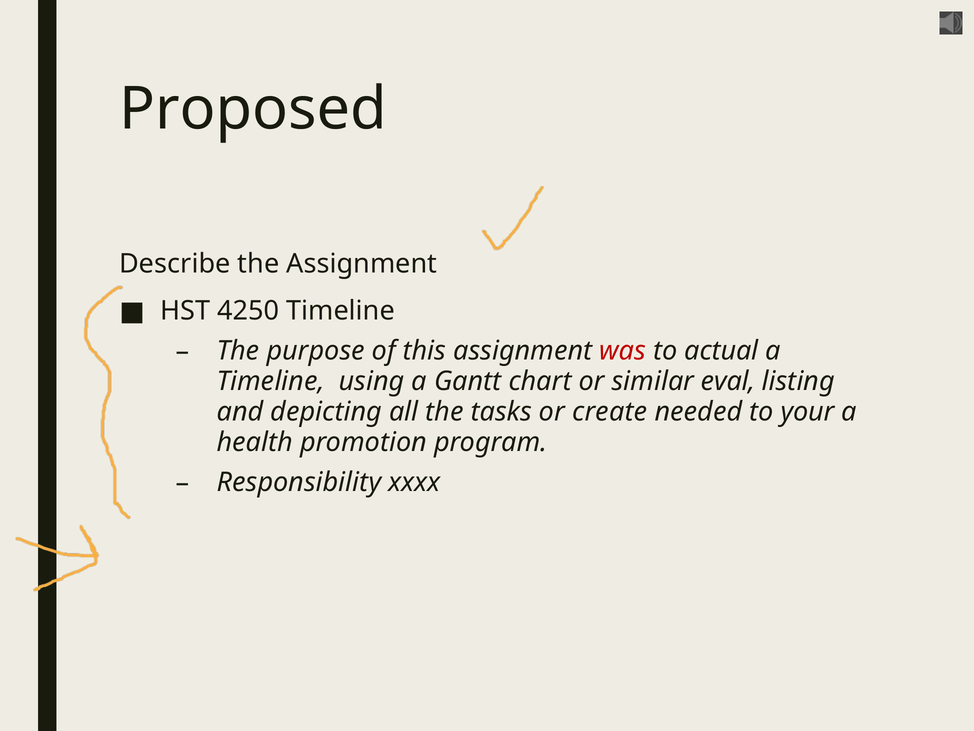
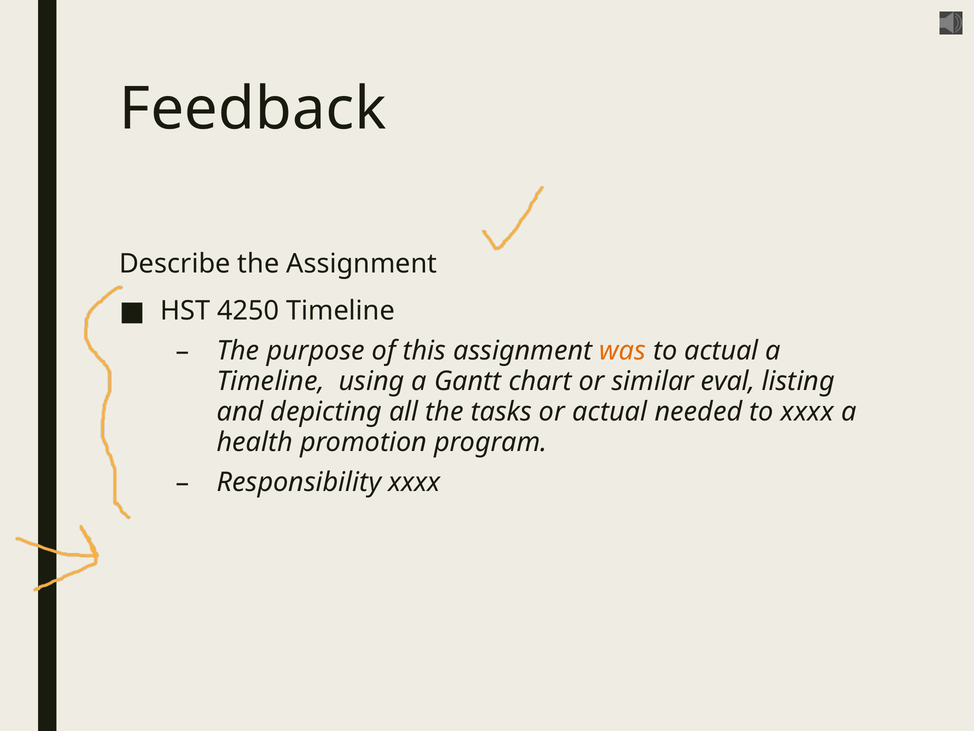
Proposed: Proposed -> Feedback
was colour: red -> orange
create at (610, 412): create -> actual
to your: your -> xxxx
